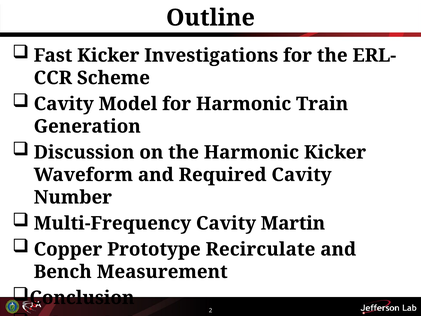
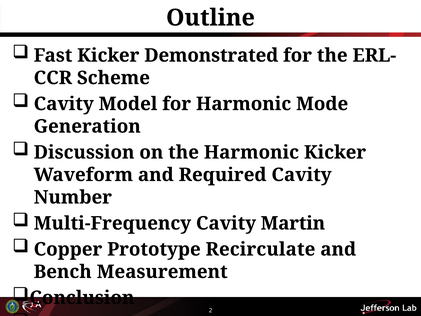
Investigations: Investigations -> Demonstrated
Train: Train -> Mode
